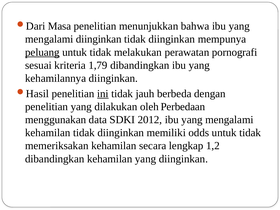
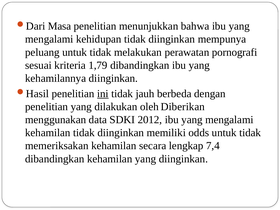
mengalami diinginkan: diinginkan -> kehidupan
peluang underline: present -> none
Perbedaan: Perbedaan -> Diberikan
1,2: 1,2 -> 7,4
